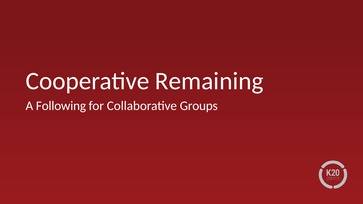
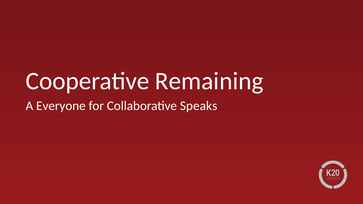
Following: Following -> Everyone
Groups: Groups -> Speaks
